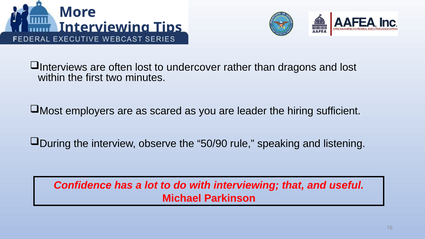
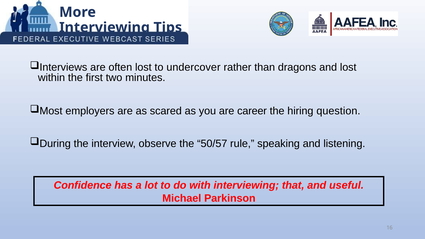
leader: leader -> career
sufficient: sufficient -> question
50/90: 50/90 -> 50/57
